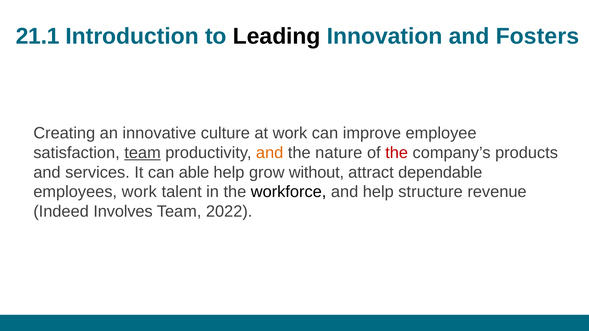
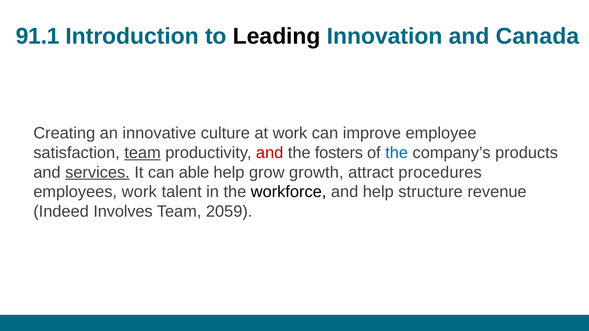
21.1: 21.1 -> 91.1
Fosters: Fosters -> Canada
and at (270, 153) colour: orange -> red
nature: nature -> fosters
the at (397, 153) colour: red -> blue
services underline: none -> present
without: without -> growth
dependable: dependable -> procedures
2022: 2022 -> 2059
